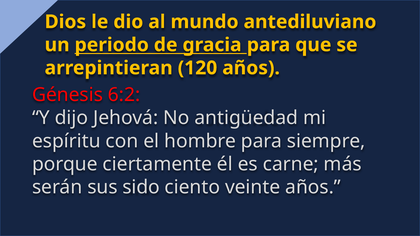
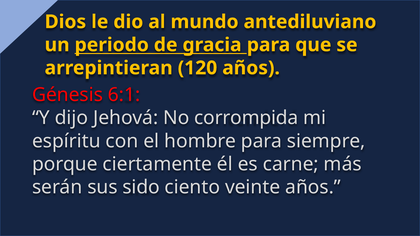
6:2: 6:2 -> 6:1
antigüedad: antigüedad -> corrompida
